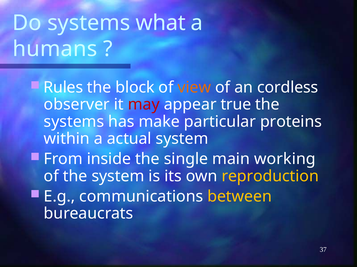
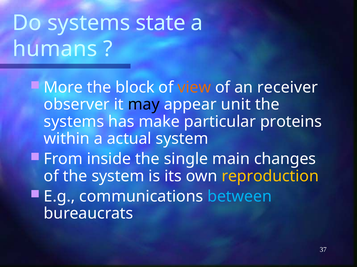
what: what -> state
Rules: Rules -> More
cordless: cordless -> receiver
may colour: red -> black
true: true -> unit
working: working -> changes
between colour: yellow -> light blue
